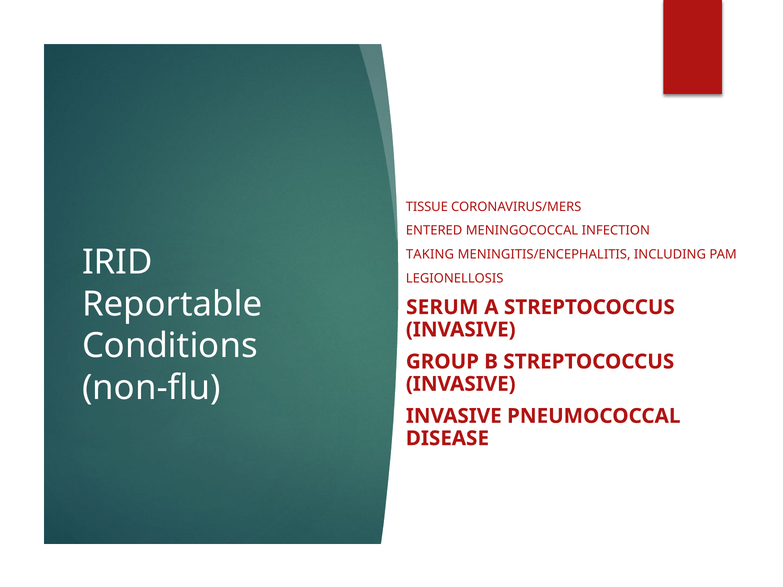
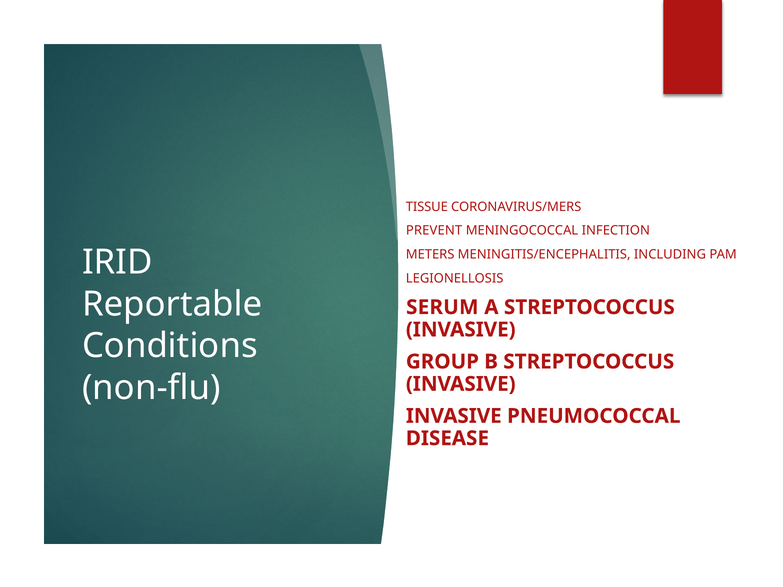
ENTERED: ENTERED -> PREVENT
TAKING: TAKING -> METERS
